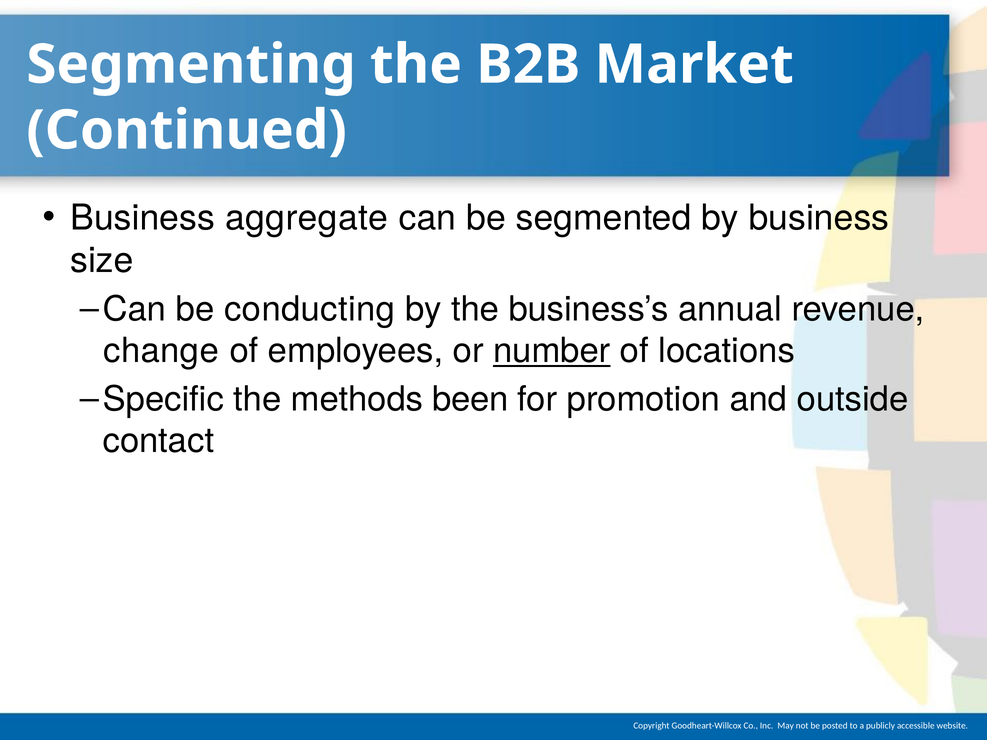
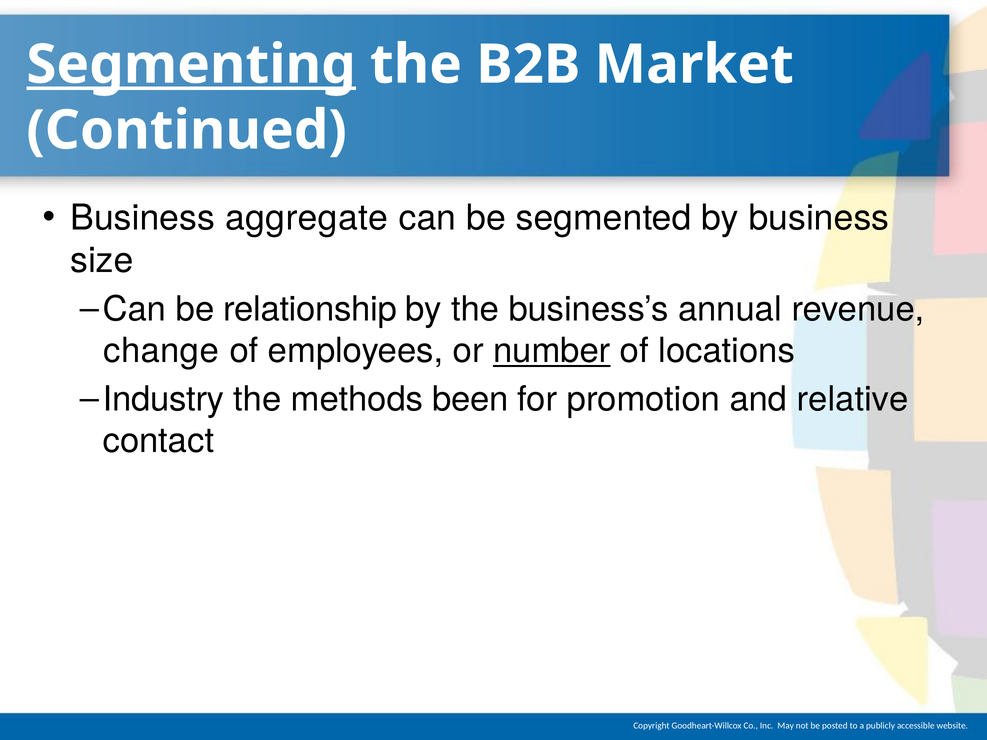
Segmenting underline: none -> present
conducting: conducting -> relationship
Specific: Specific -> Industry
outside: outside -> relative
